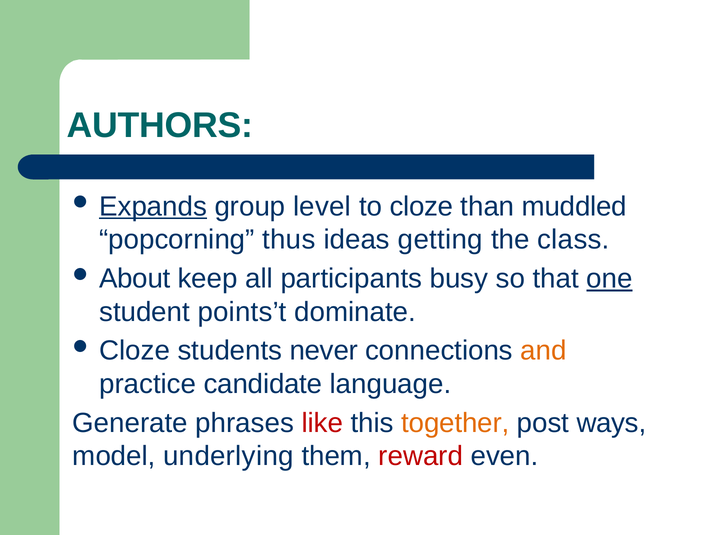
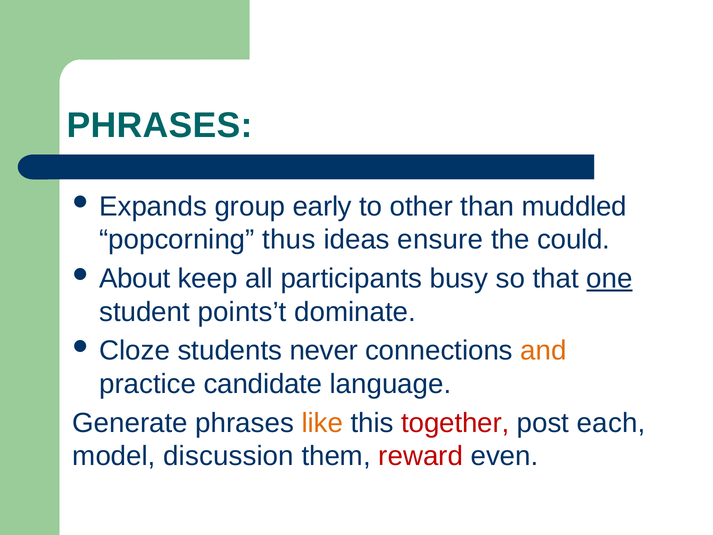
AUTHORS at (160, 125): AUTHORS -> PHRASES
Expands underline: present -> none
level: level -> early
to cloze: cloze -> other
getting: getting -> ensure
class: class -> could
like colour: red -> orange
together colour: orange -> red
ways: ways -> each
underlying: underlying -> discussion
